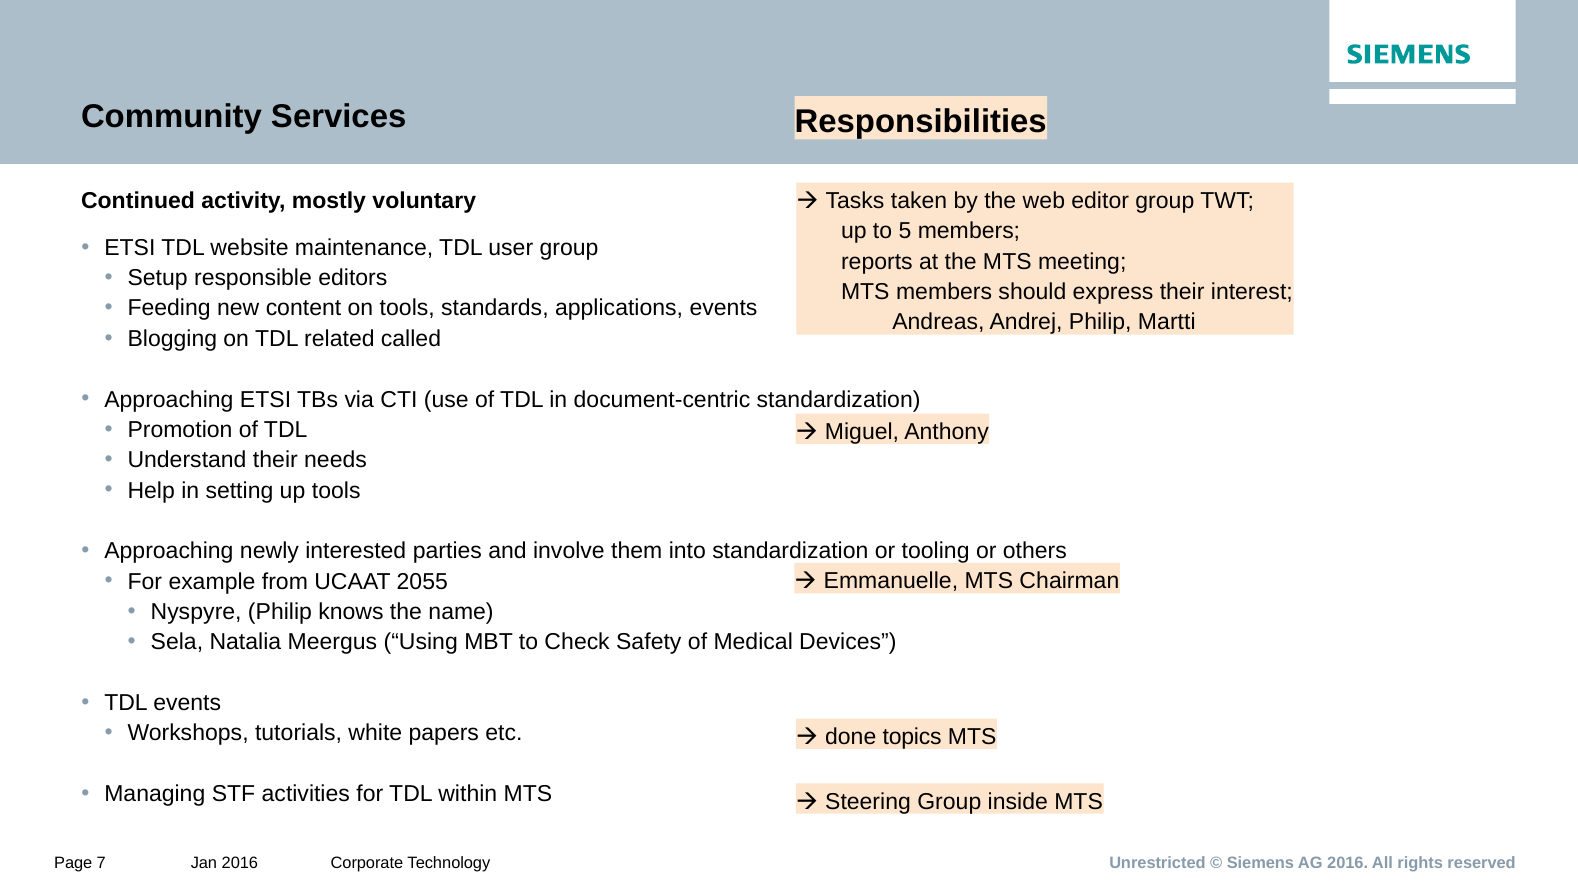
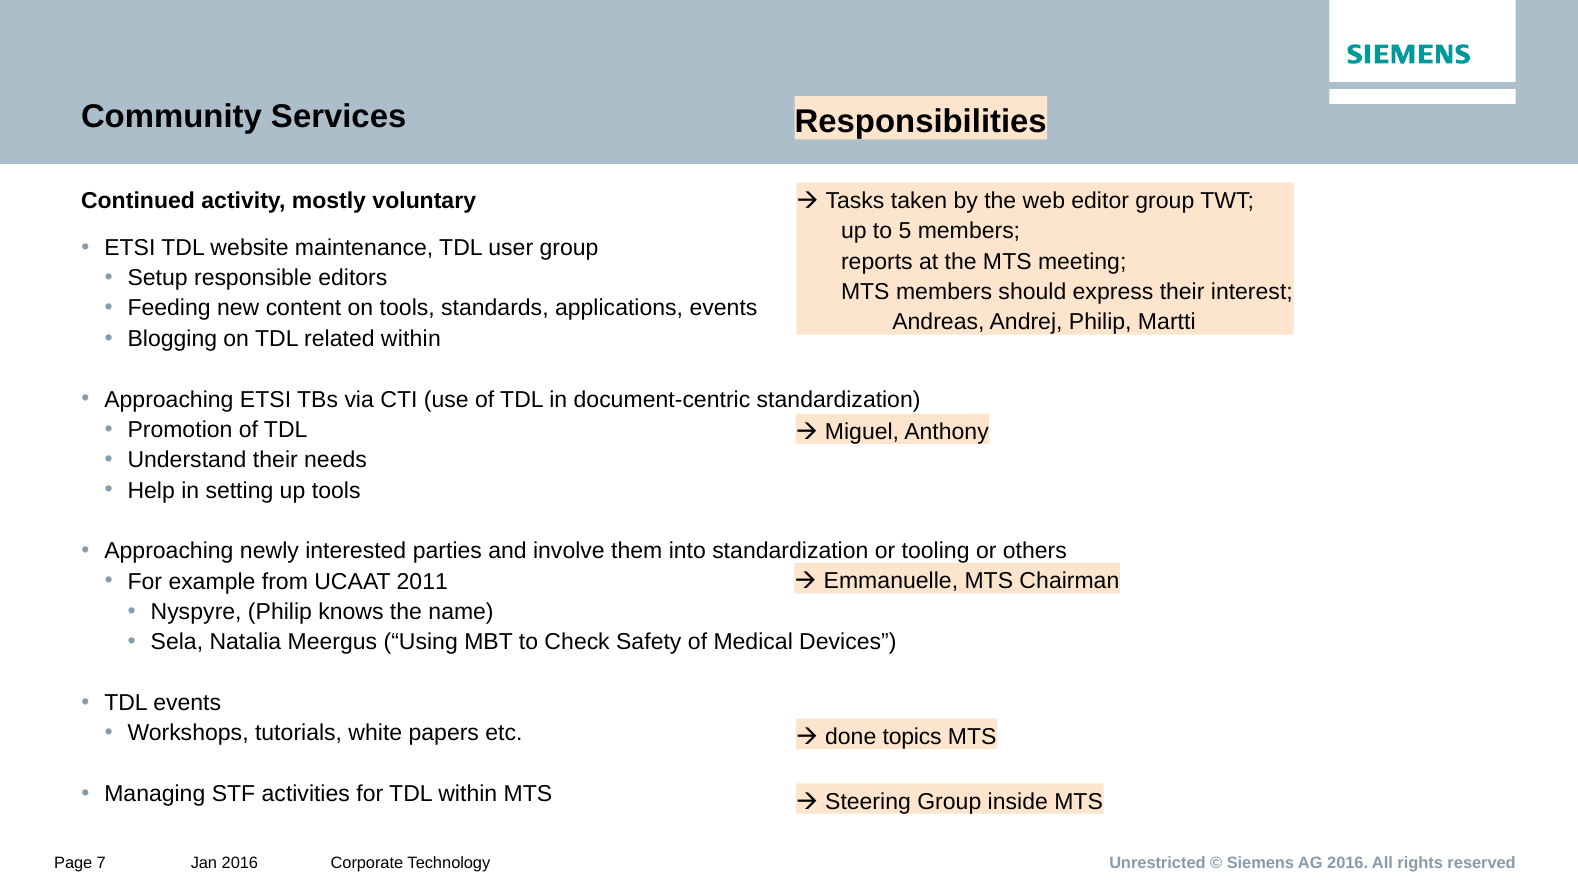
related called: called -> within
2055: 2055 -> 2011
